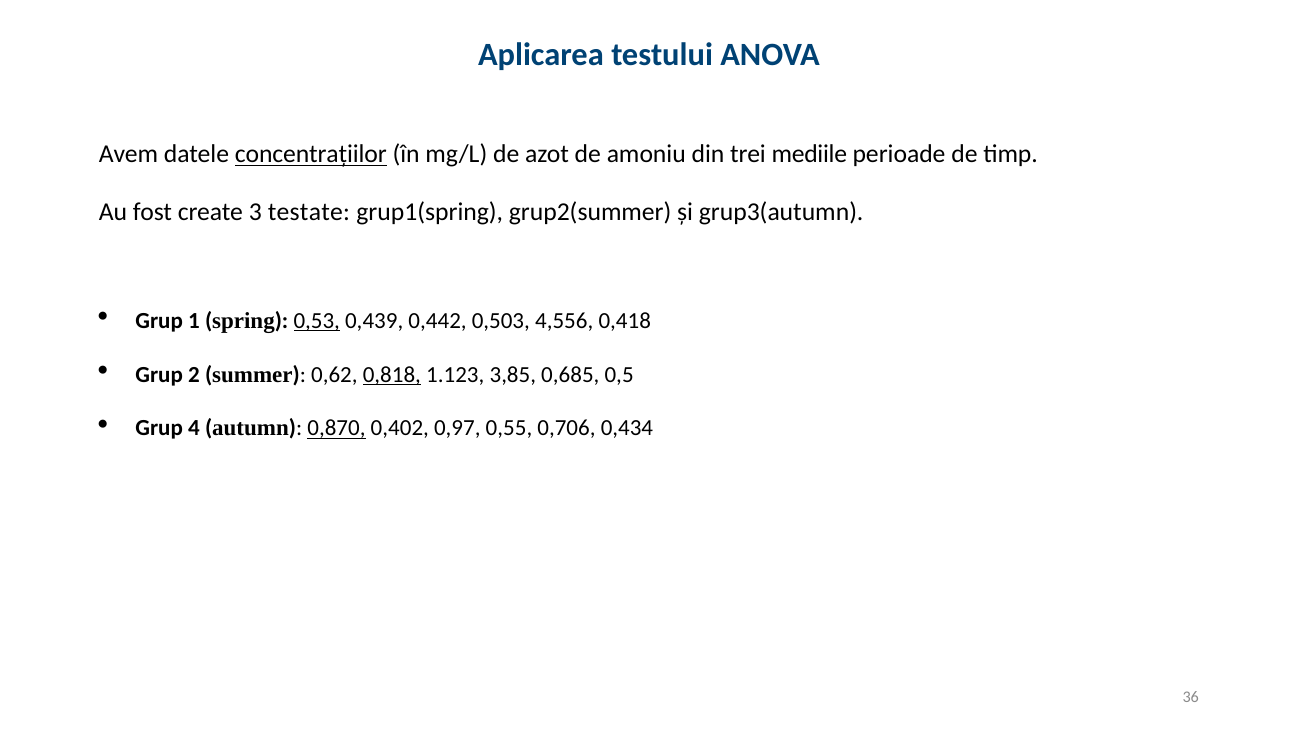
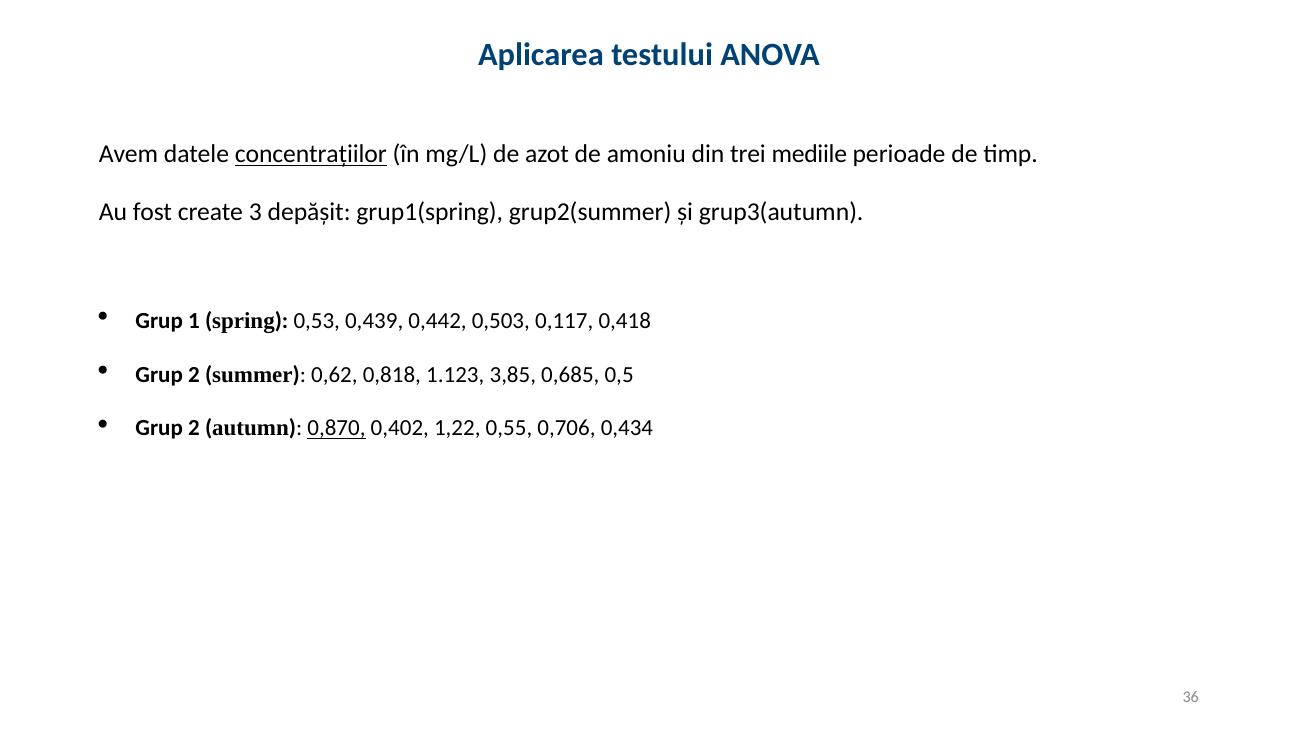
testate: testate -> depășit
0,53 underline: present -> none
4,556: 4,556 -> 0,117
0,818 underline: present -> none
4 at (194, 428): 4 -> 2
0,97: 0,97 -> 1,22
